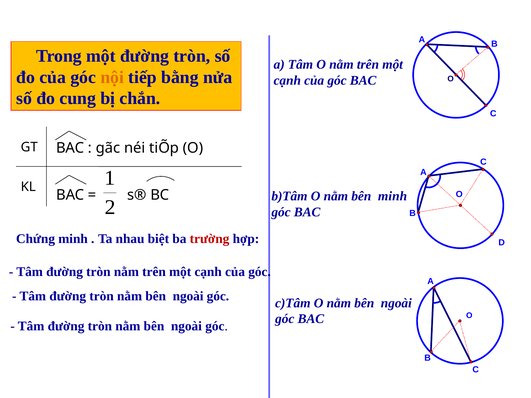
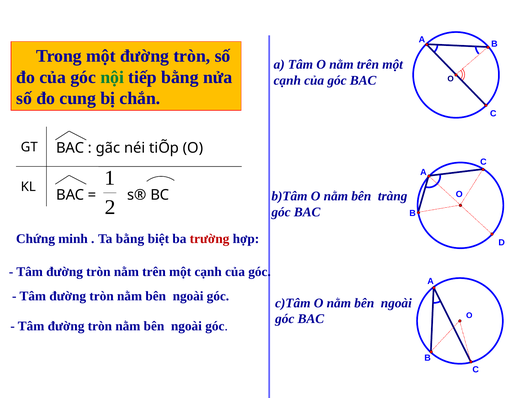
nội colour: orange -> green
bên minh: minh -> tràng
Ta nhau: nhau -> bằng
